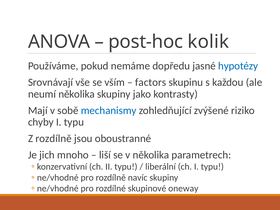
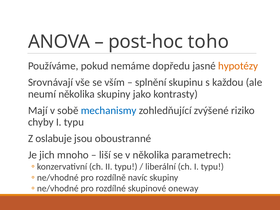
kolik: kolik -> toho
hypotézy colour: blue -> orange
factors: factors -> splnění
Z rozdílně: rozdílně -> oslabuje
